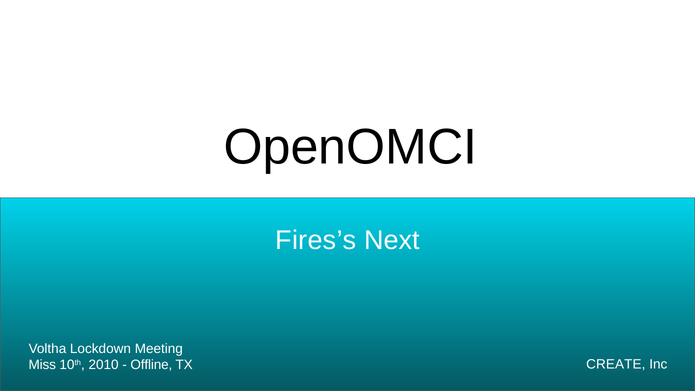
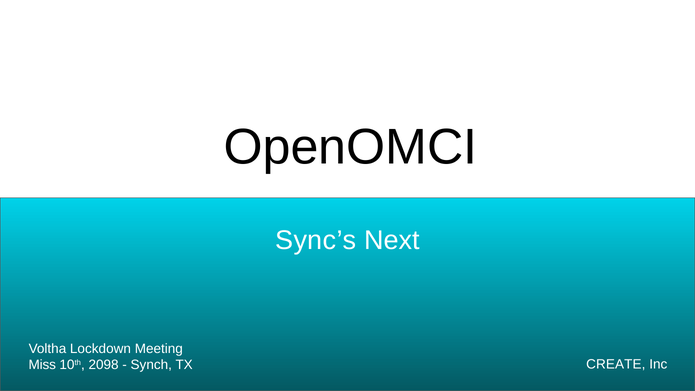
Fires’s: Fires’s -> Sync’s
2010: 2010 -> 2098
Offline: Offline -> Synch
